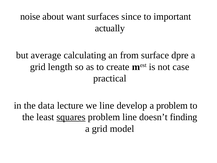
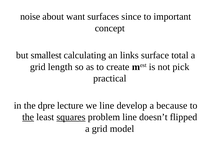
actually: actually -> concept
average: average -> smallest
from: from -> links
dpre: dpre -> total
case: case -> pick
data: data -> dpre
a problem: problem -> because
the at (28, 117) underline: none -> present
finding: finding -> flipped
